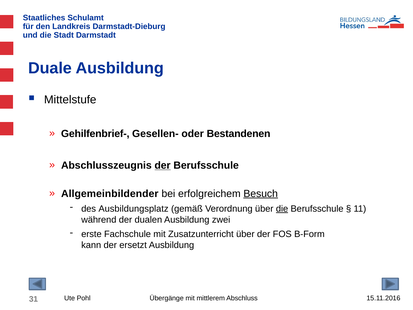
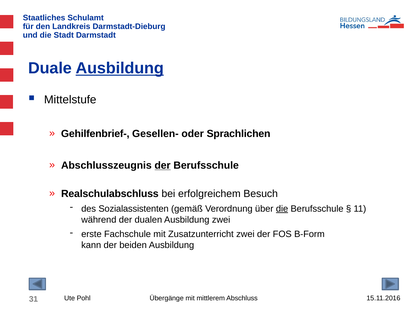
Ausbildung at (120, 68) underline: none -> present
Bestandenen: Bestandenen -> Sprachlichen
Allgemeinbildender: Allgemeinbildender -> Realschulabschluss
Besuch underline: present -> none
Ausbildungsplatz: Ausbildungsplatz -> Sozialassistenten
Zusatzunterricht über: über -> zwei
ersetzt: ersetzt -> beiden
